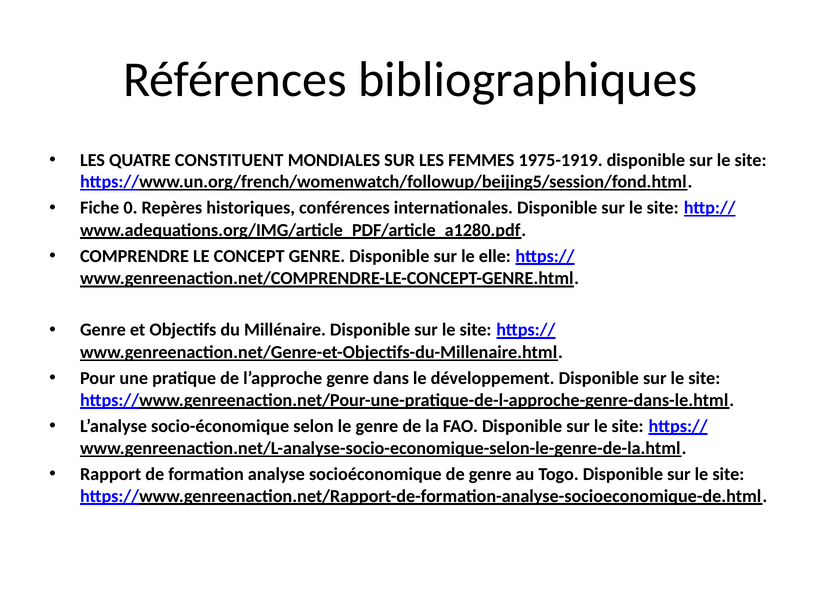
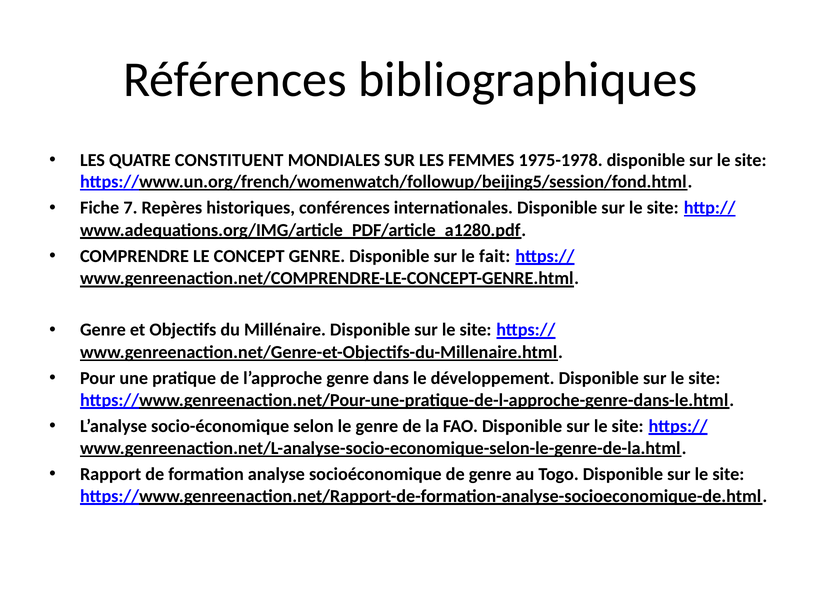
1975-1919: 1975-1919 -> 1975-1978
0: 0 -> 7
elle: elle -> fait
